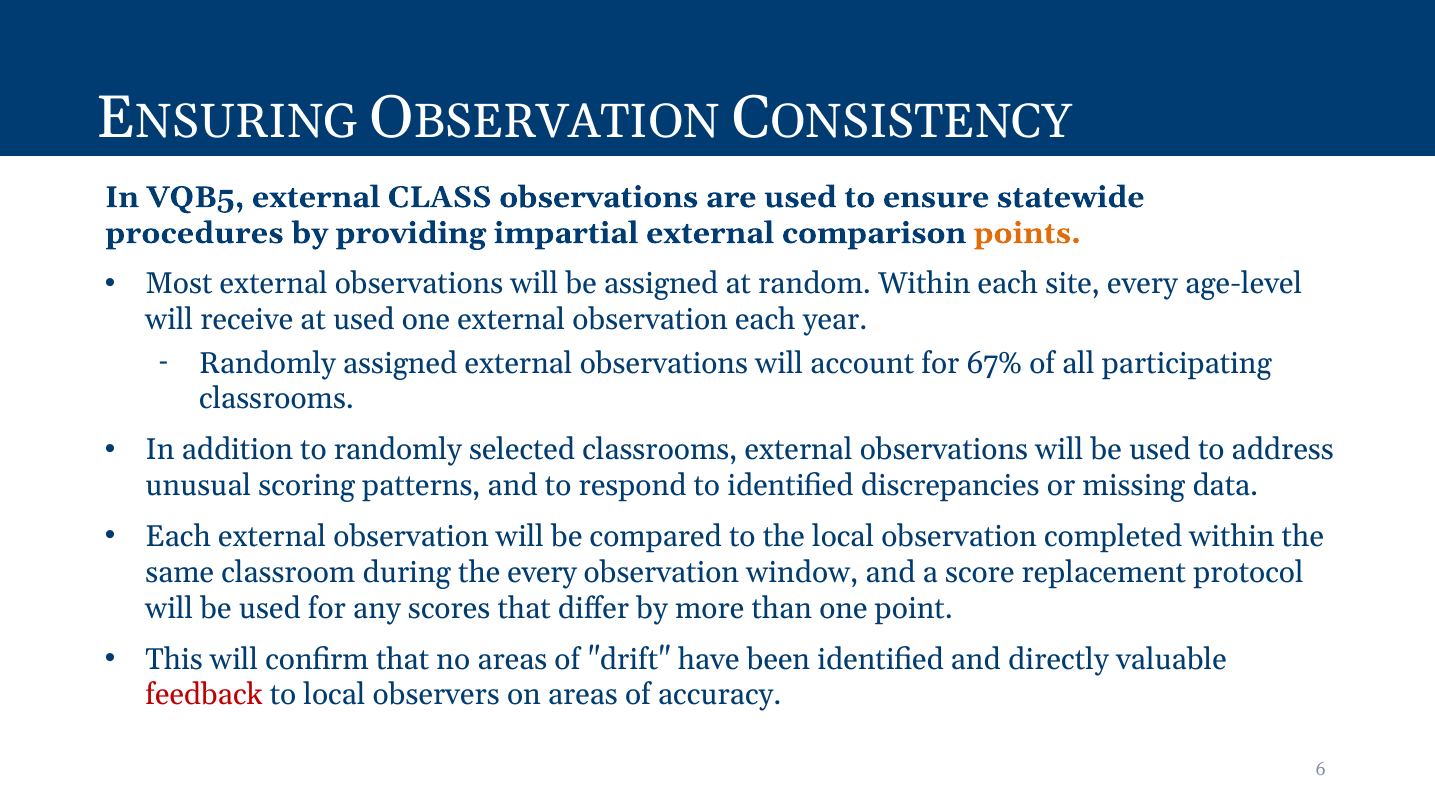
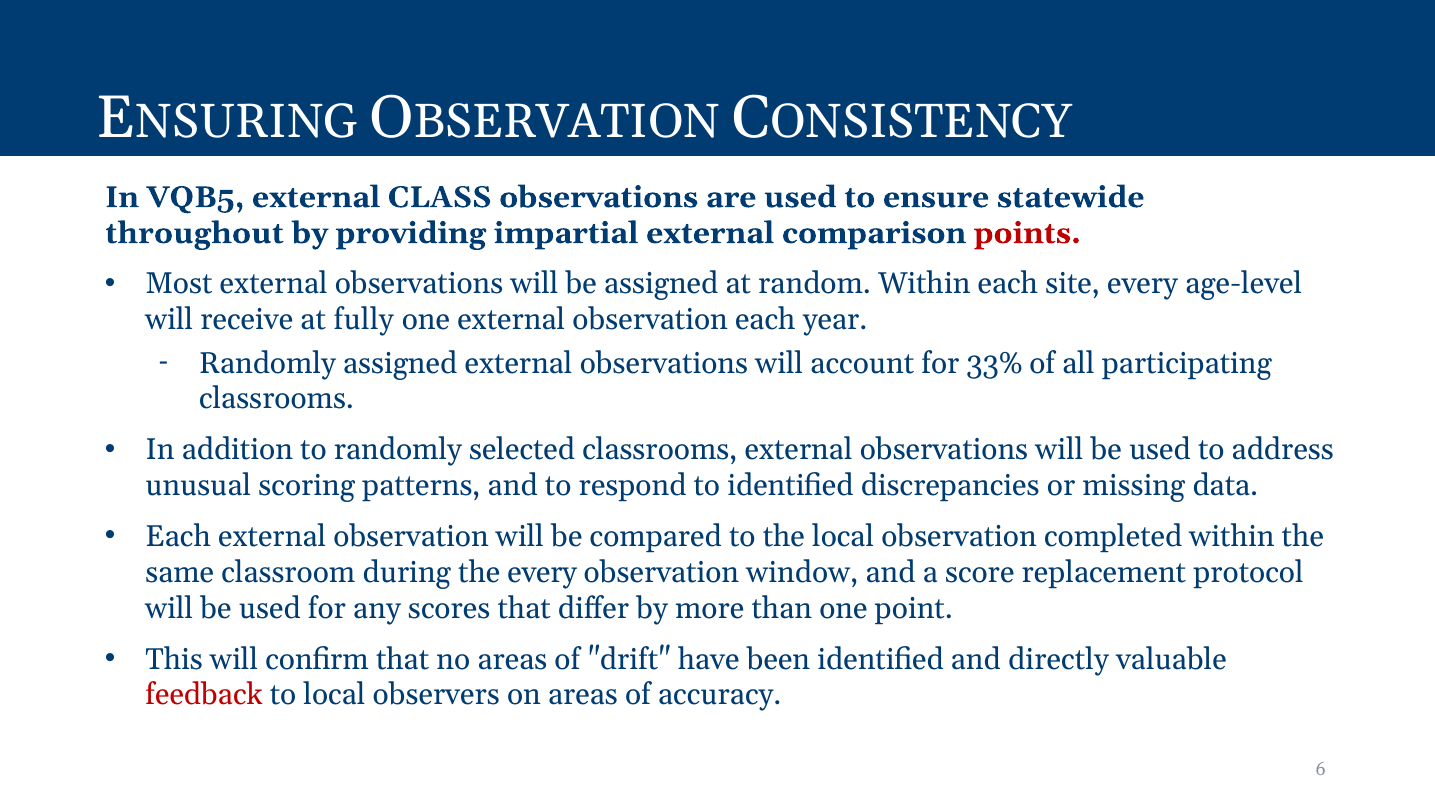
procedures: procedures -> throughout
points colour: orange -> red
at used: used -> fully
67%: 67% -> 33%
